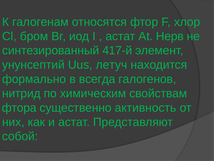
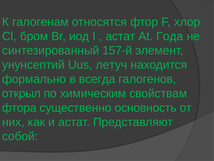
Нерв: Нерв -> Года
417-й: 417-й -> 157-й
нитрид: нитрид -> открыл
активность: активность -> основность
